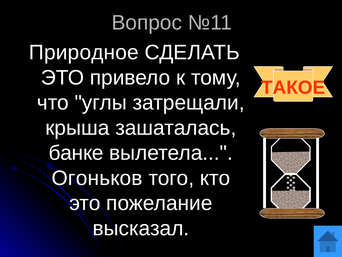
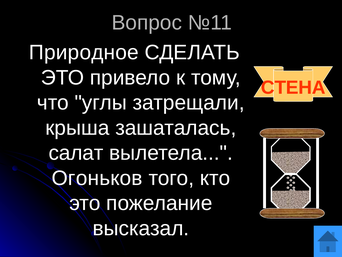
ТАКОЕ: ТАКОЕ -> СТЕНА
банке: банке -> салат
